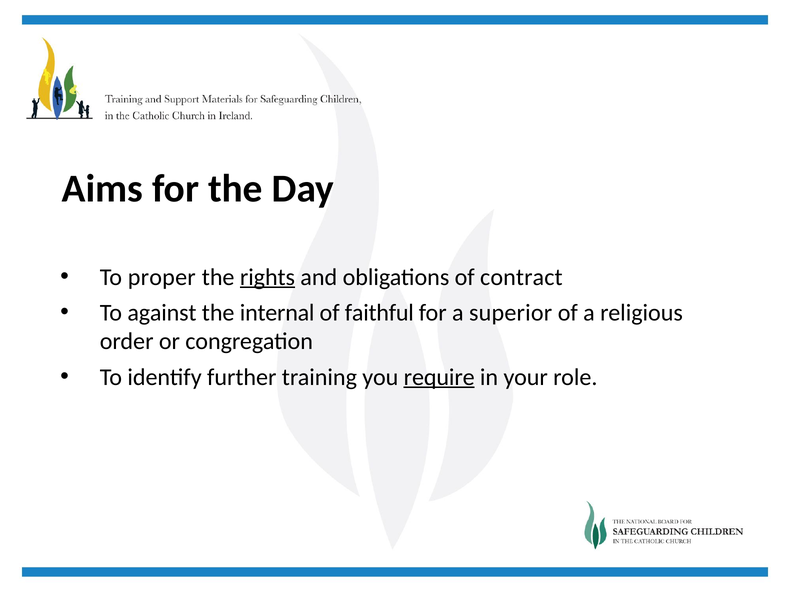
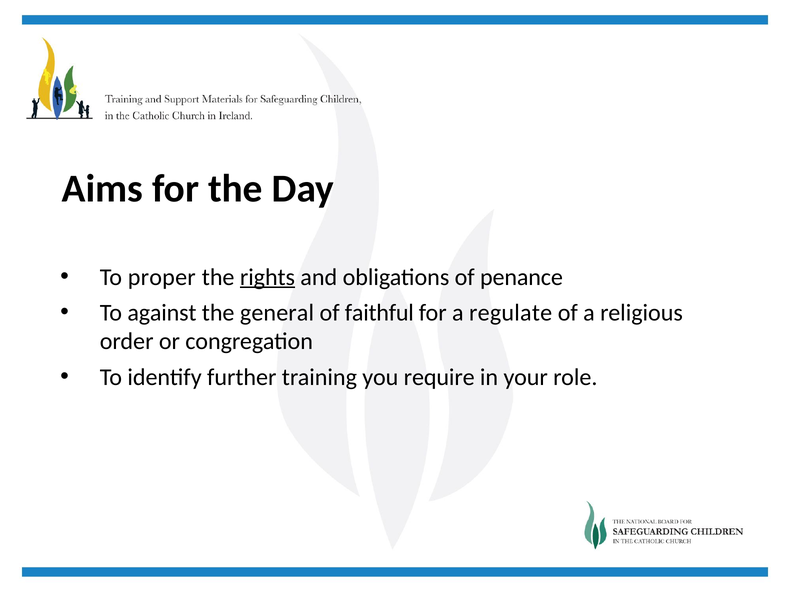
contract: contract -> penance
internal: internal -> general
superior: superior -> regulate
require underline: present -> none
